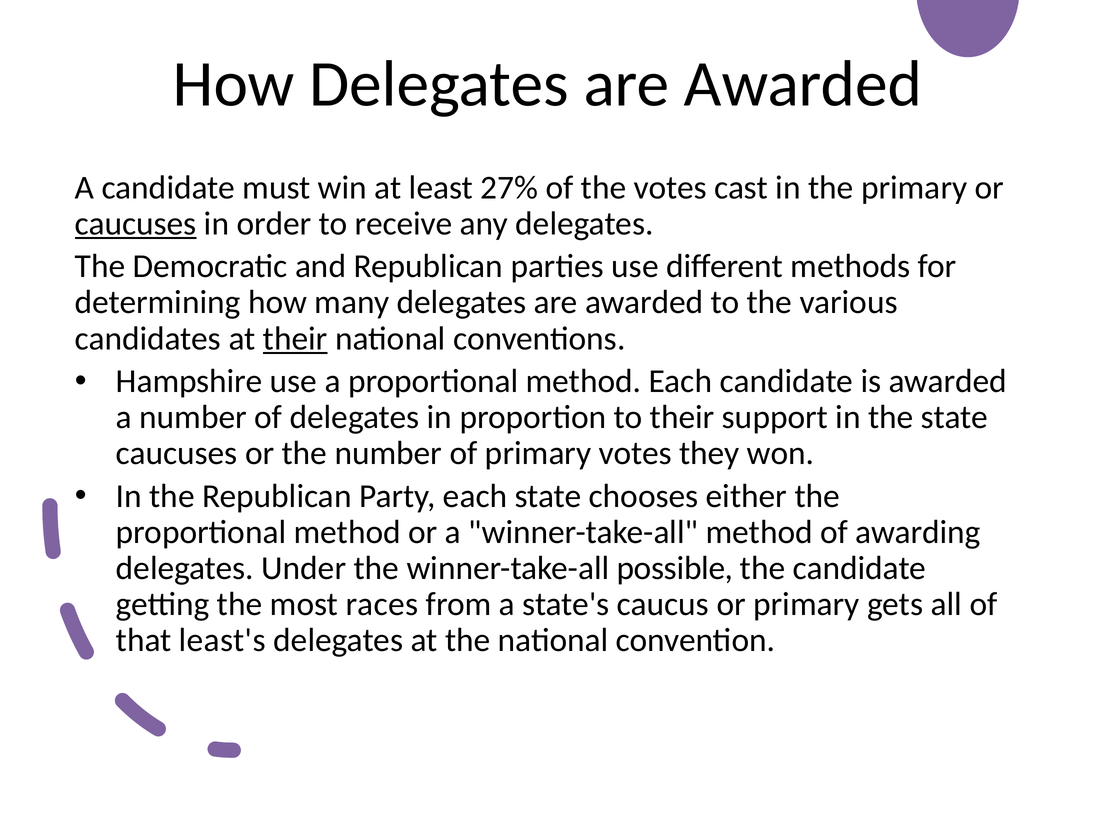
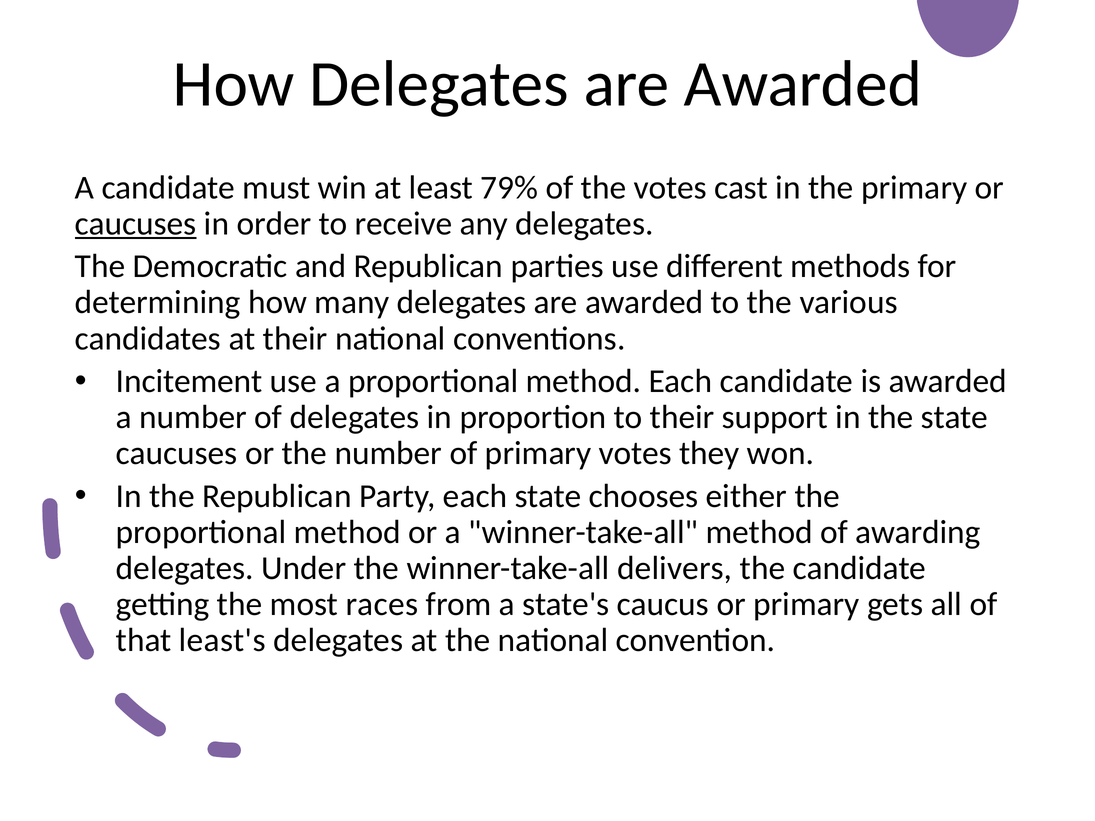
27%: 27% -> 79%
their at (295, 339) underline: present -> none
Hampshire: Hampshire -> Incitement
possible: possible -> delivers
